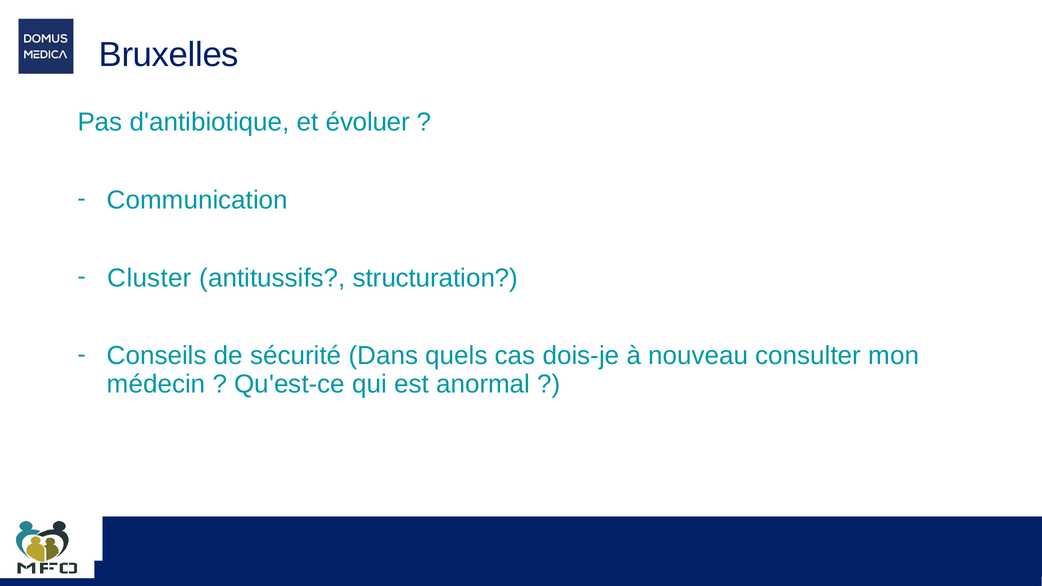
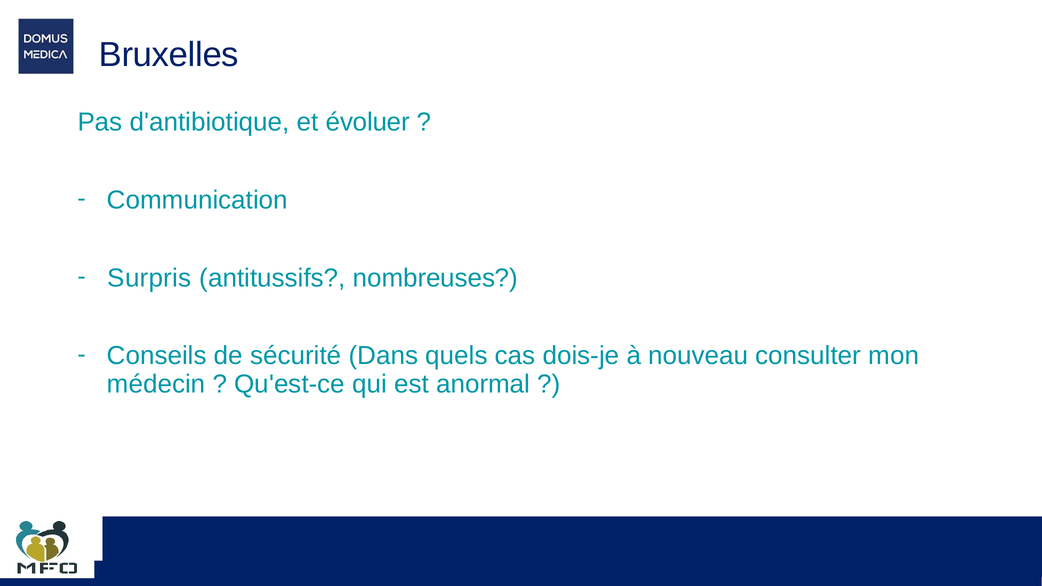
Cluster: Cluster -> Surpris
structuration: structuration -> nombreuses
